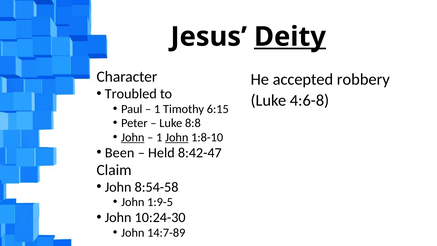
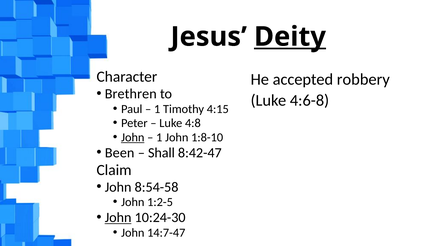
Troubled: Troubled -> Brethren
6:15: 6:15 -> 4:15
8:8: 8:8 -> 4:8
John at (177, 137) underline: present -> none
Held: Held -> Shall
1:9-5: 1:9-5 -> 1:2-5
John at (118, 217) underline: none -> present
14:7-89: 14:7-89 -> 14:7-47
